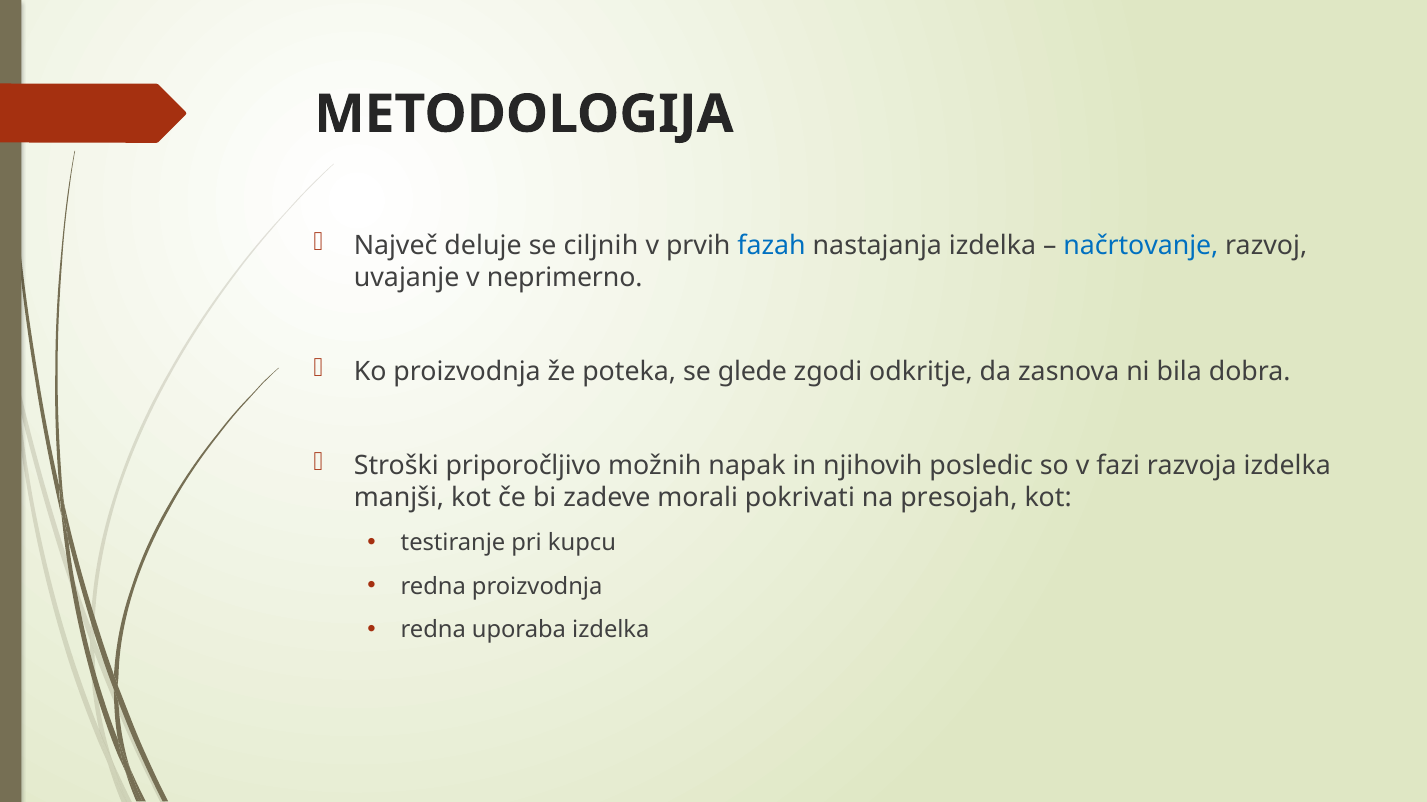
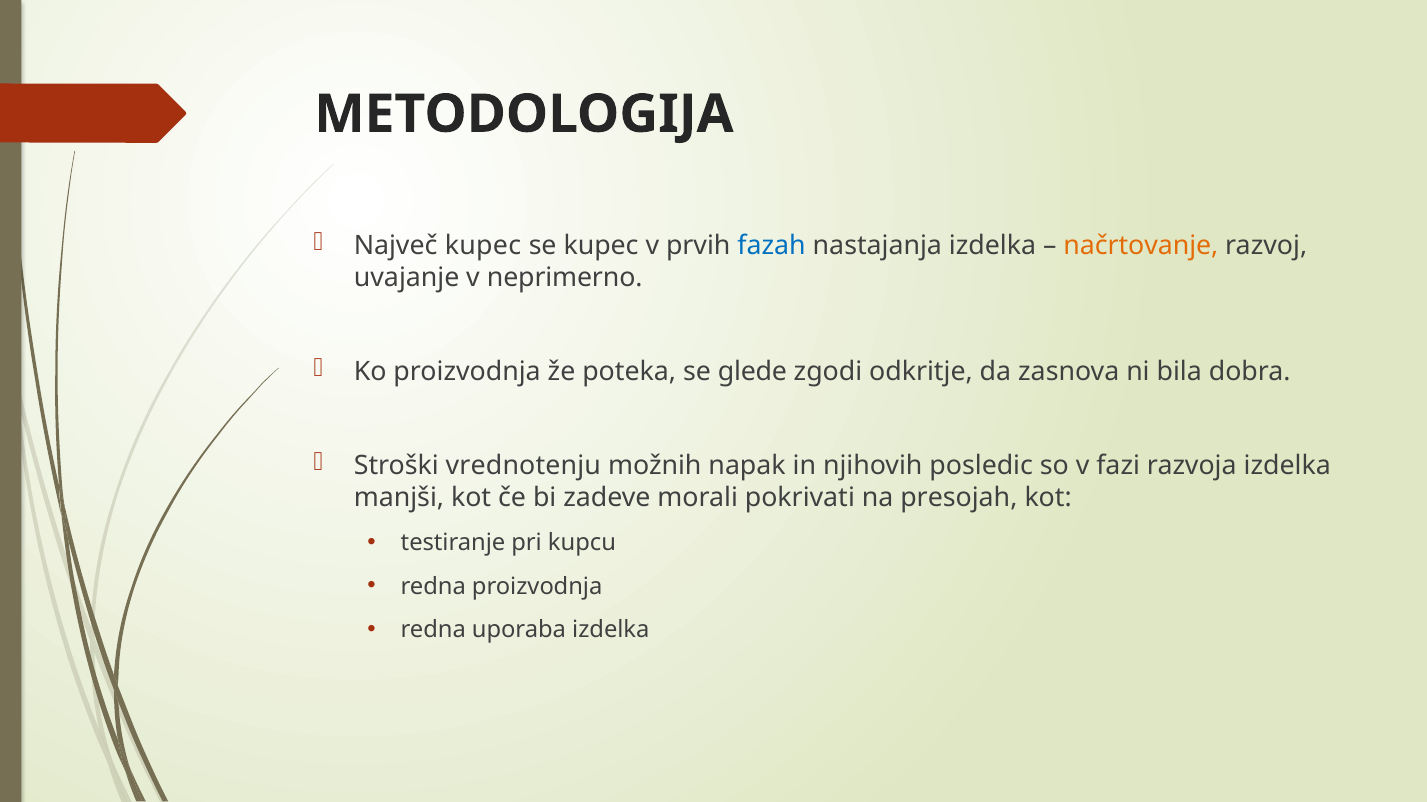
Največ deluje: deluje -> kupec
se ciljnih: ciljnih -> kupec
načrtovanje colour: blue -> orange
priporočljivo: priporočljivo -> vrednotenju
